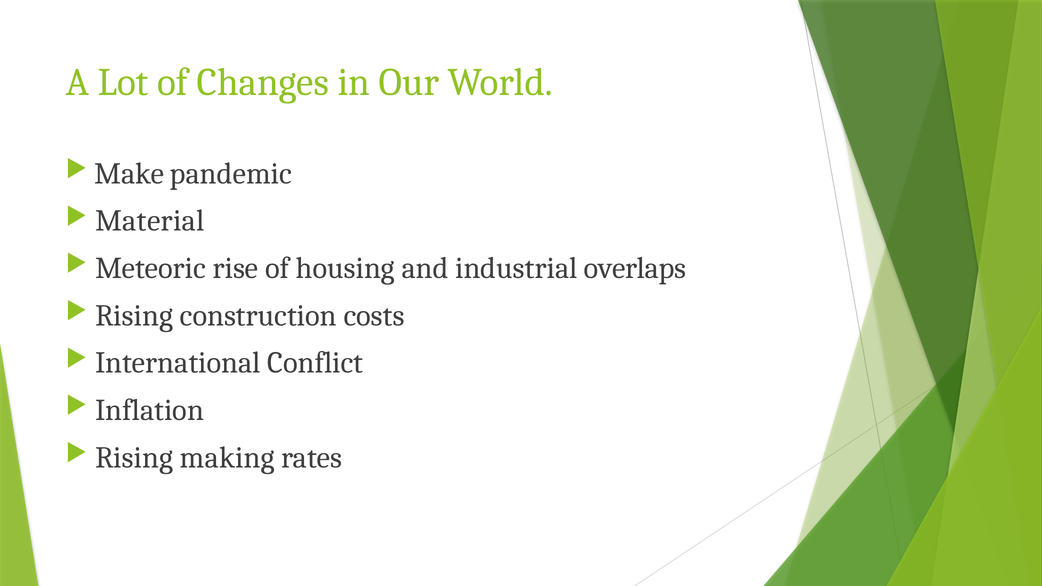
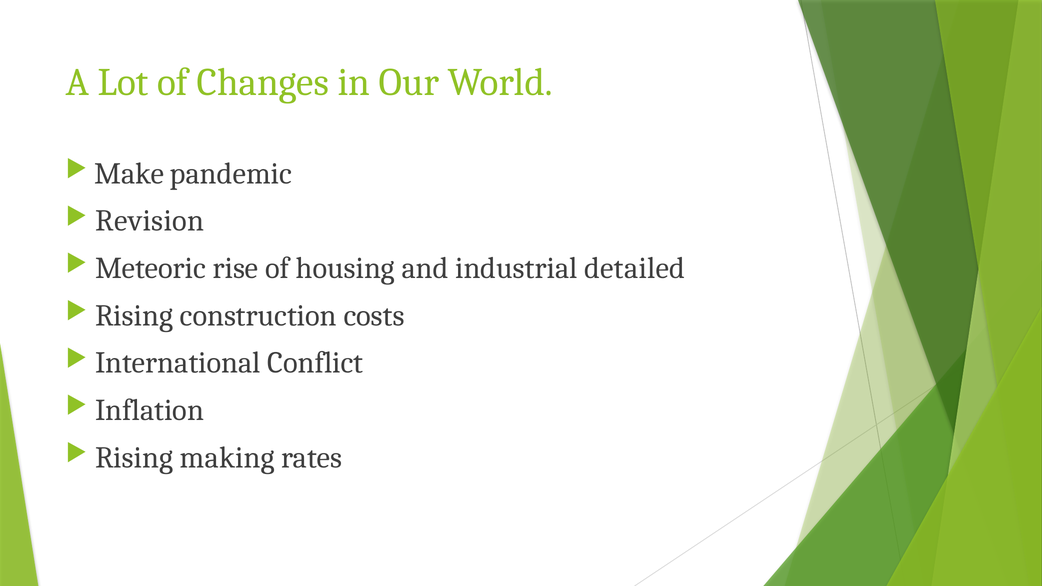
Material: Material -> Revision
overlaps: overlaps -> detailed
